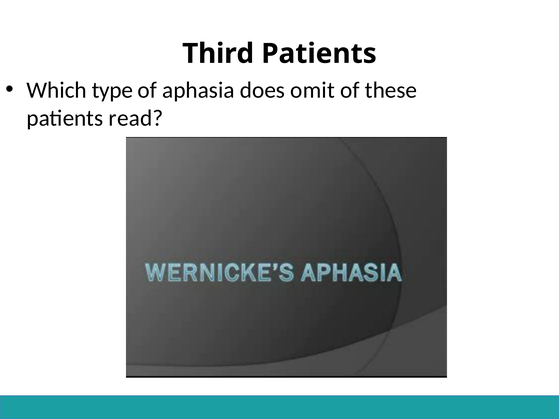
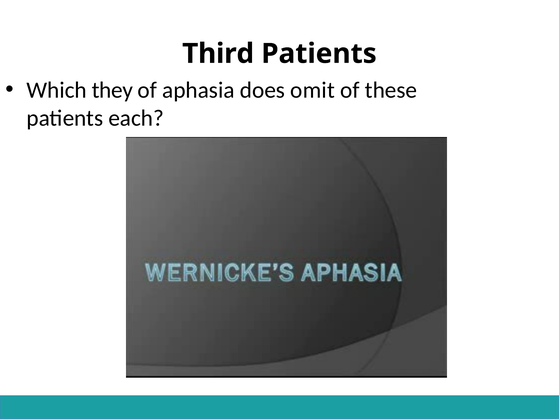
type: type -> they
read: read -> each
